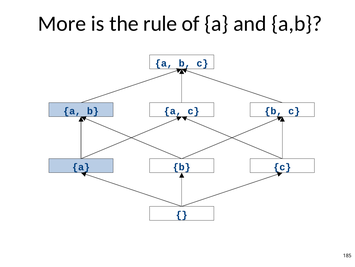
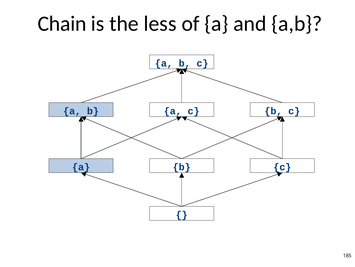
More: More -> Chain
rule: rule -> less
